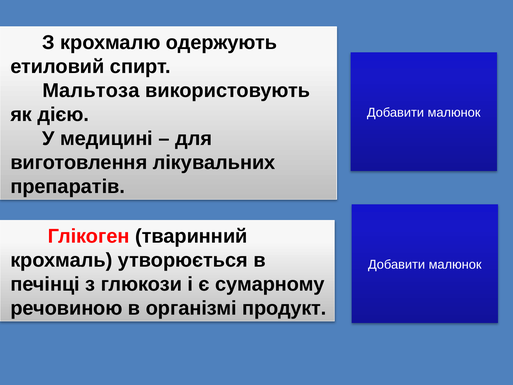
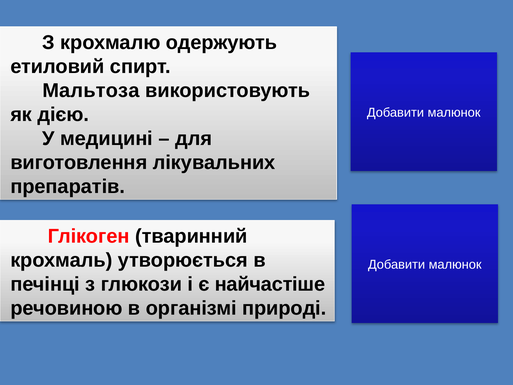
сумарному: сумарному -> найчастіше
продукт: продукт -> природі
